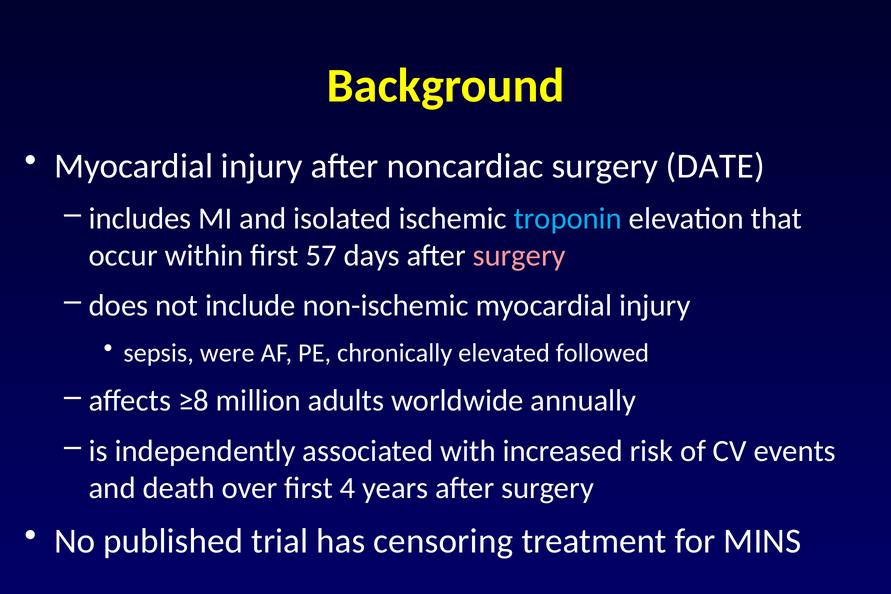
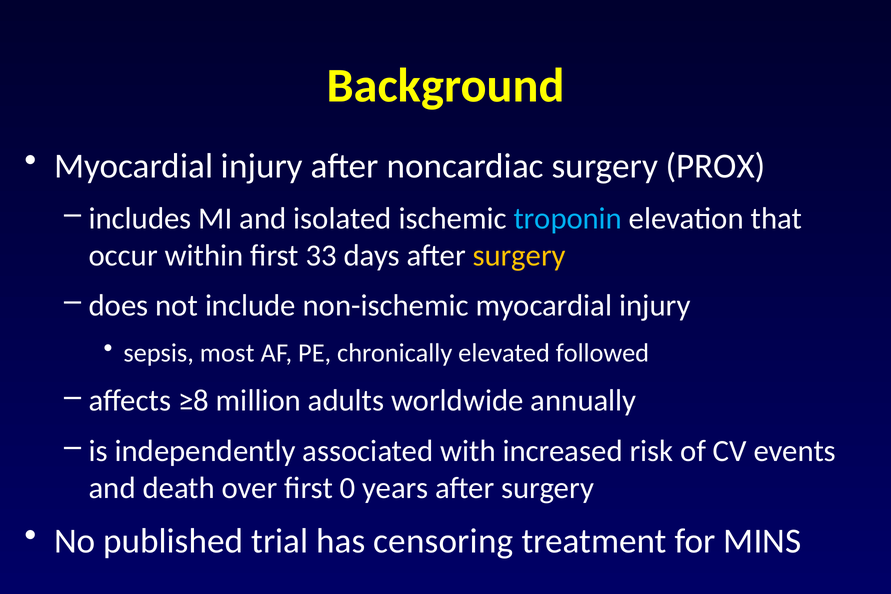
DATE: DATE -> PROX
57: 57 -> 33
surgery at (519, 256) colour: pink -> yellow
were: were -> most
4: 4 -> 0
